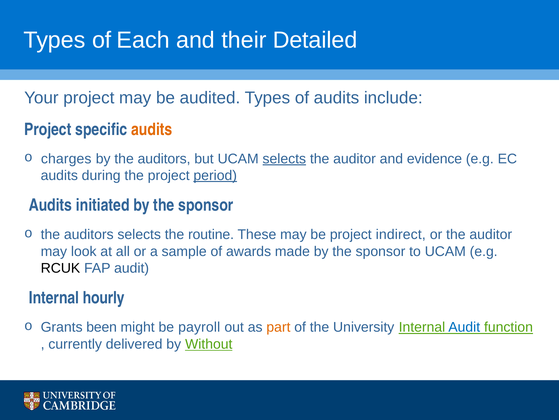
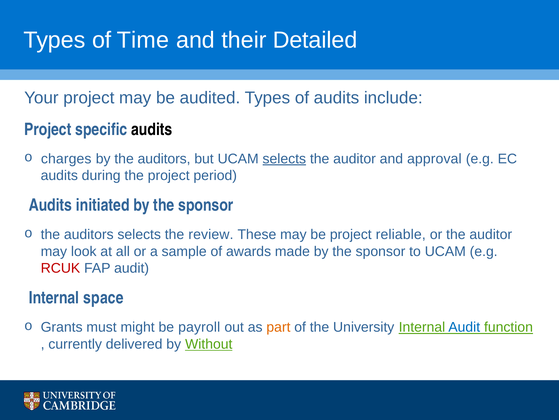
Each: Each -> Time
audits at (152, 129) colour: orange -> black
evidence: evidence -> approval
period underline: present -> none
routine: routine -> review
indirect: indirect -> reliable
RCUK colour: black -> red
hourly: hourly -> space
been: been -> must
